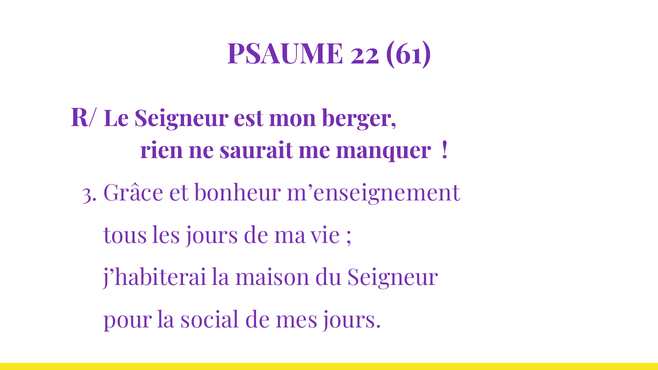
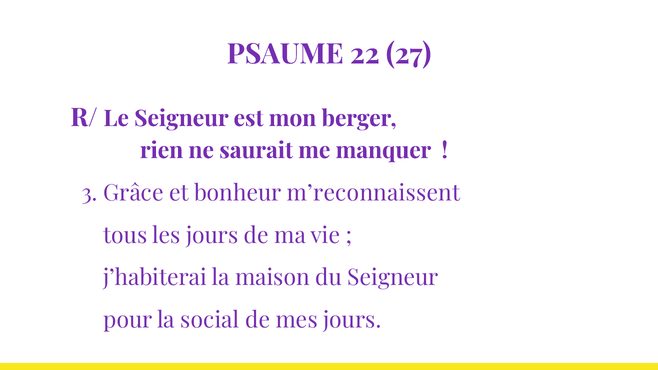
61: 61 -> 27
m’enseignement: m’enseignement -> m’reconnaissent
